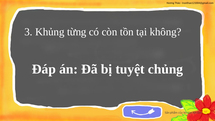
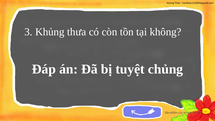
từng: từng -> thưa
